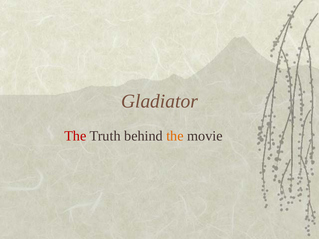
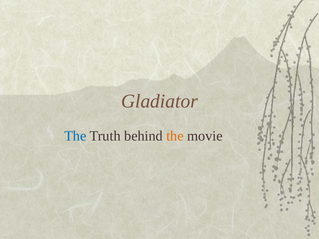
The at (75, 136) colour: red -> blue
